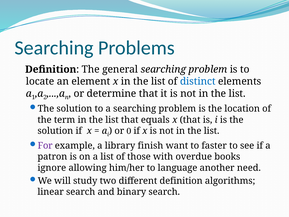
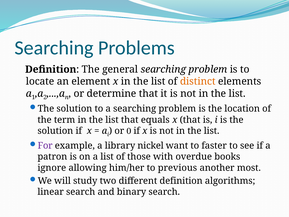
distinct colour: blue -> orange
finish: finish -> nickel
language: language -> previous
need: need -> most
